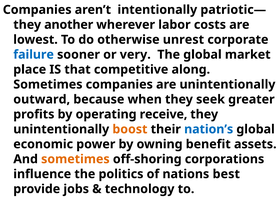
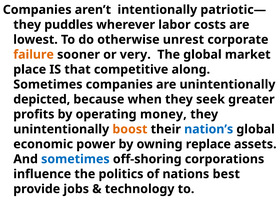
another: another -> puddles
failure colour: blue -> orange
outward: outward -> depicted
receive: receive -> money
benefit: benefit -> replace
sometimes at (75, 159) colour: orange -> blue
